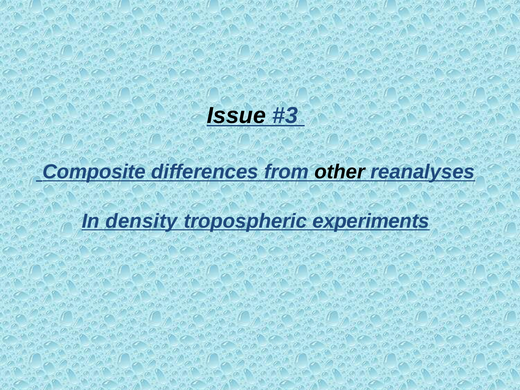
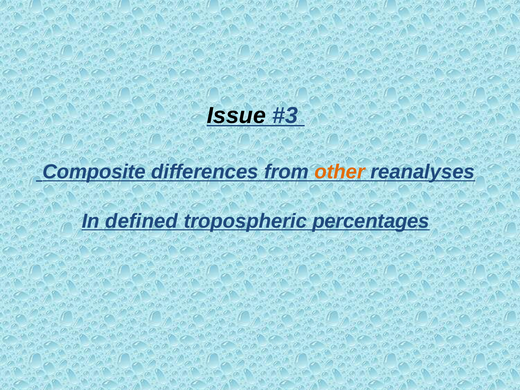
other colour: black -> orange
density: density -> defined
experiments: experiments -> percentages
